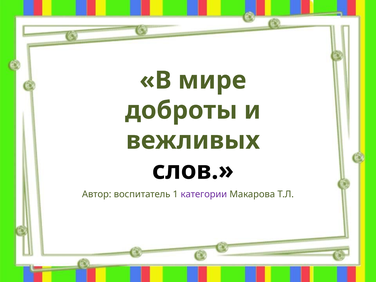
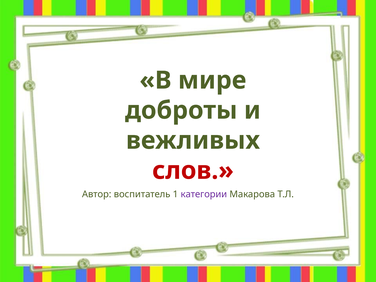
слов colour: black -> red
